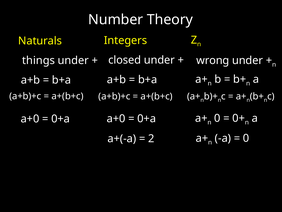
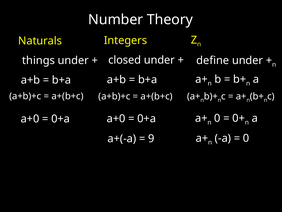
wrong: wrong -> define
2: 2 -> 9
